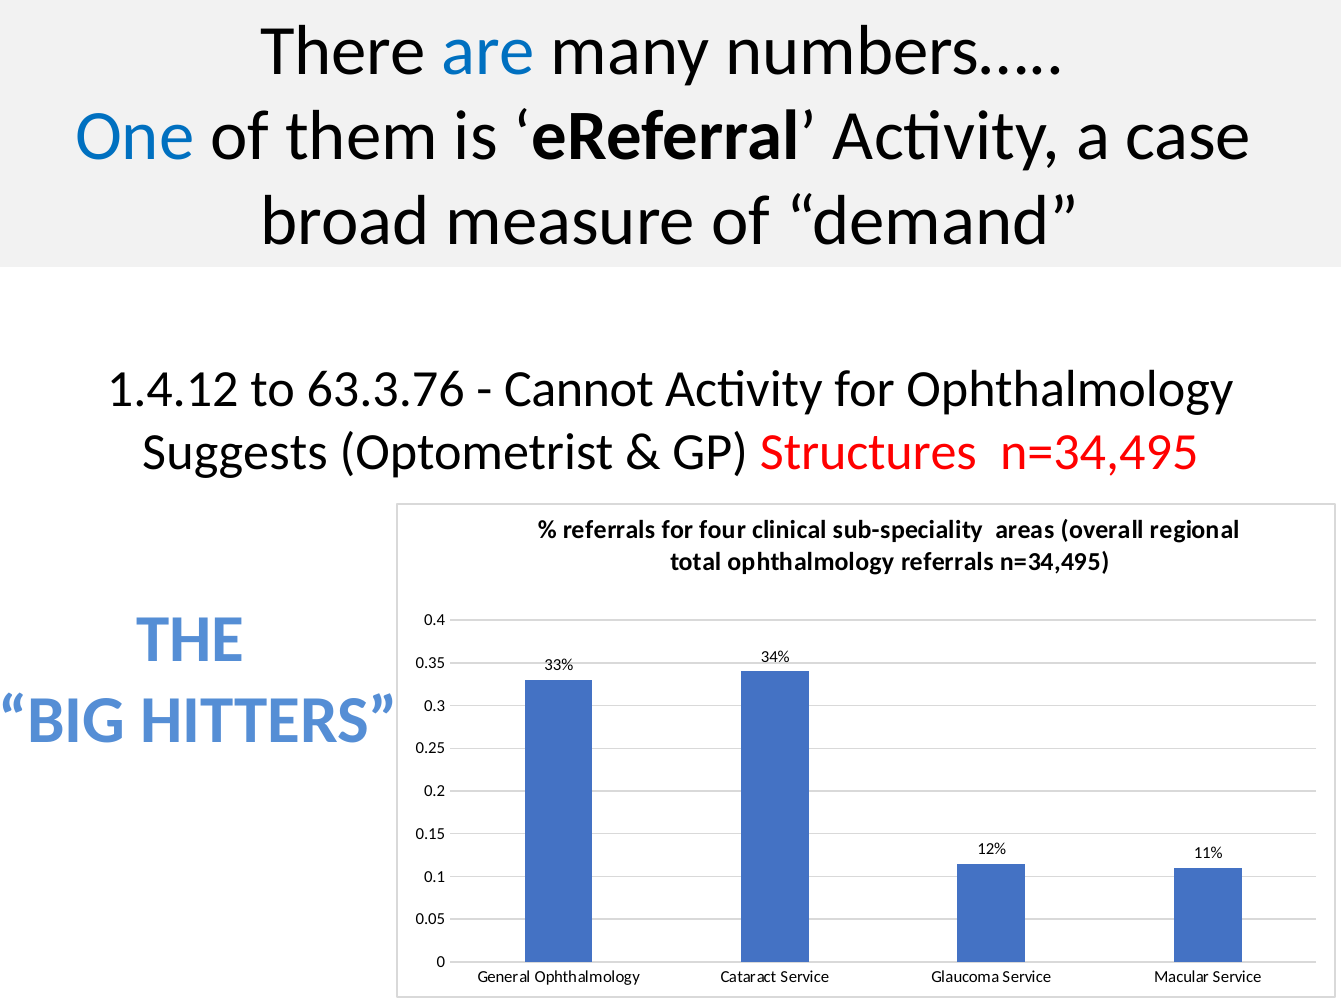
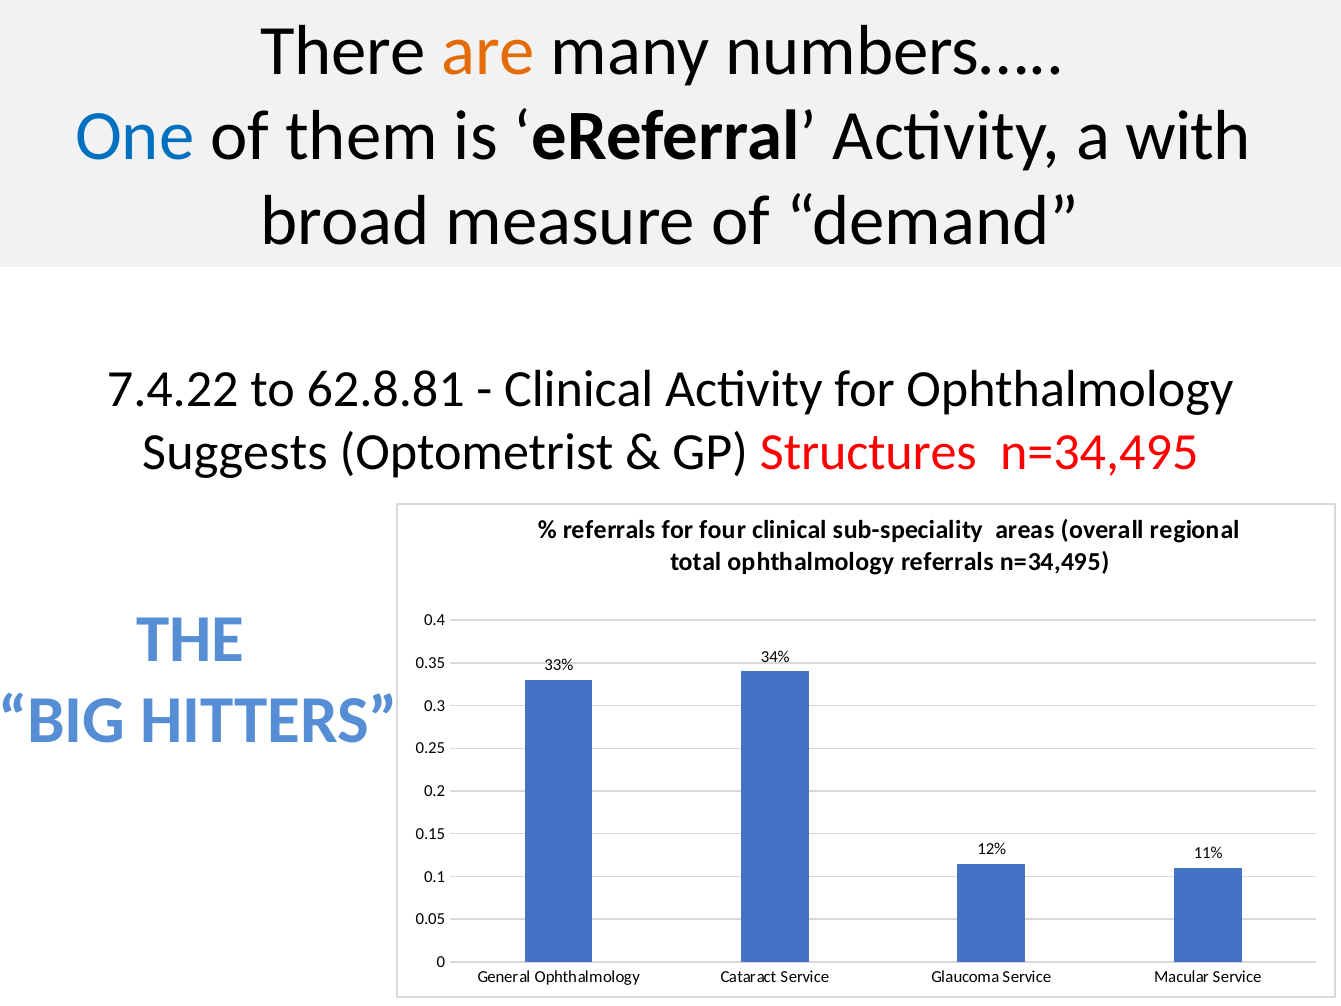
are colour: blue -> orange
case: case -> with
1.4.12: 1.4.12 -> 7.4.22
63.3.76: 63.3.76 -> 62.8.81
Cannot at (579, 389): Cannot -> Clinical
